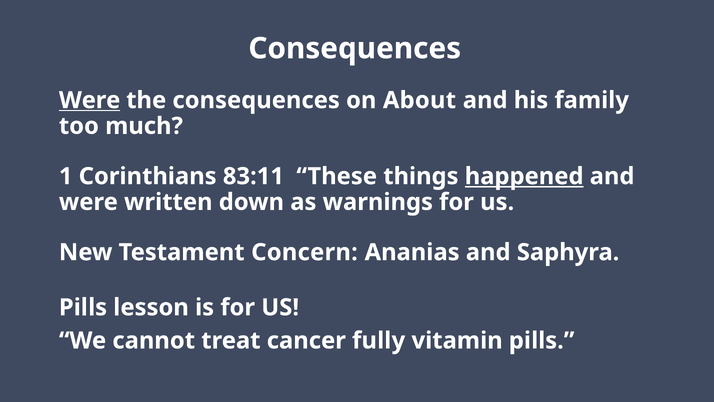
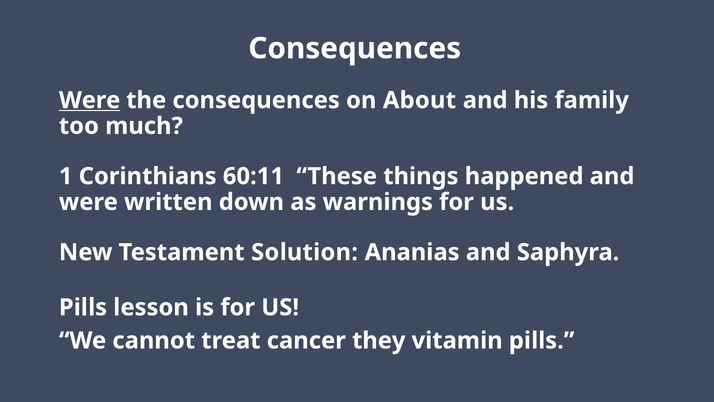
83:11: 83:11 -> 60:11
happened underline: present -> none
Concern: Concern -> Solution
fully: fully -> they
